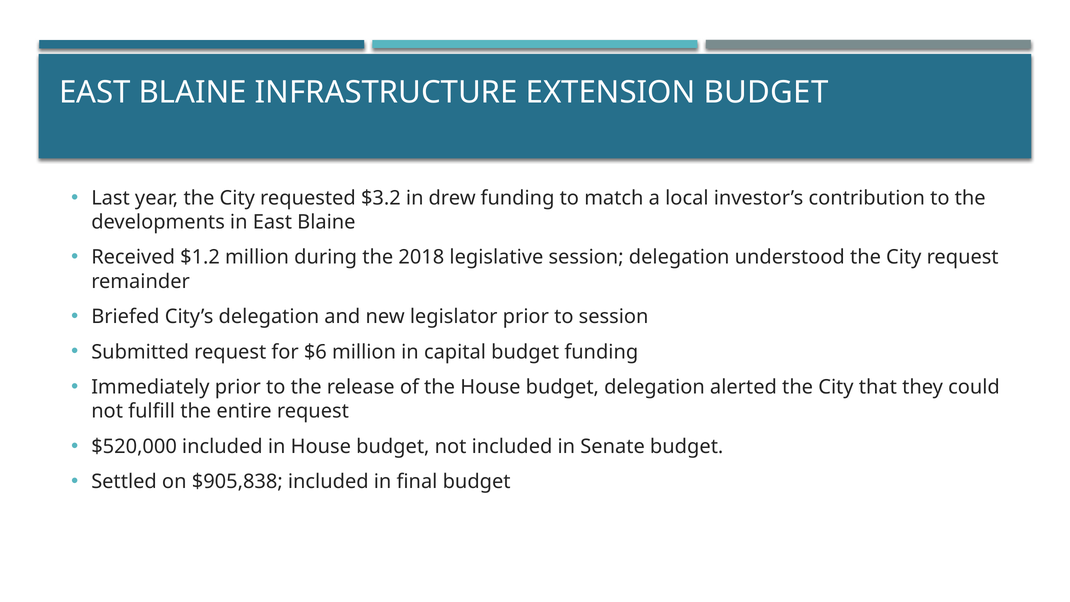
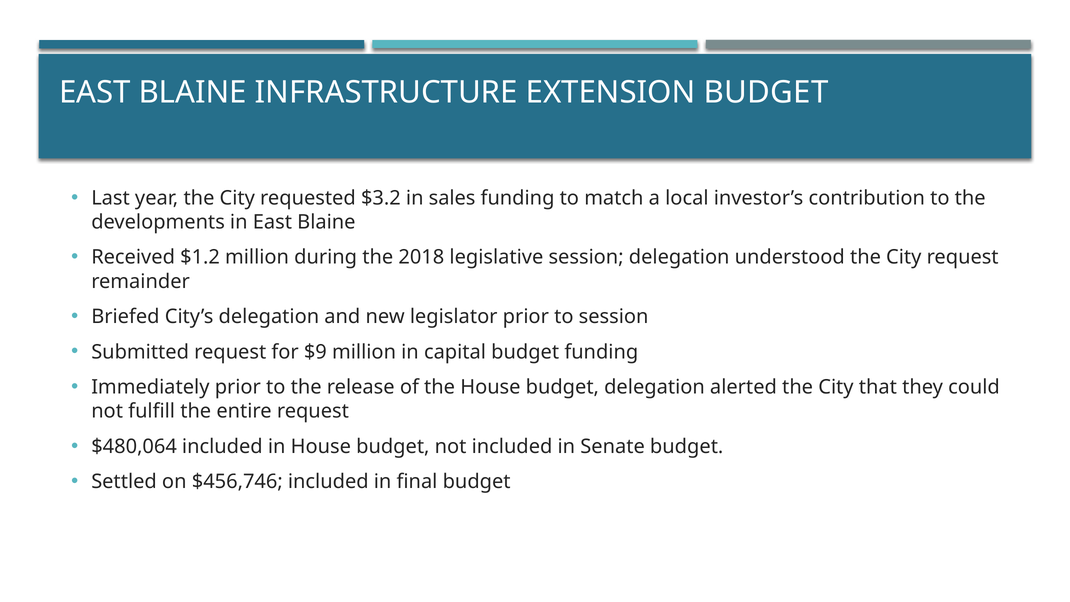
drew: drew -> sales
$6: $6 -> $9
$520,000: $520,000 -> $480,064
$905,838: $905,838 -> $456,746
